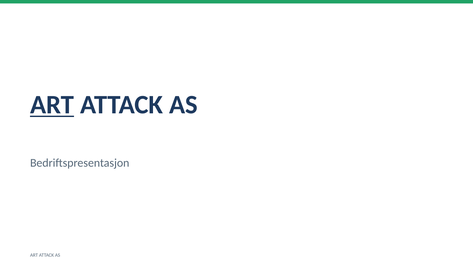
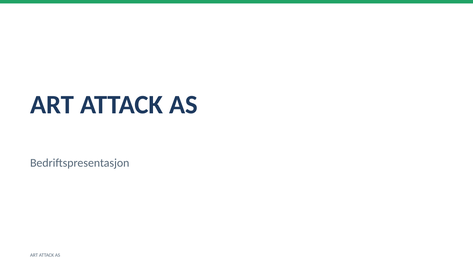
ART at (52, 105) underline: present -> none
